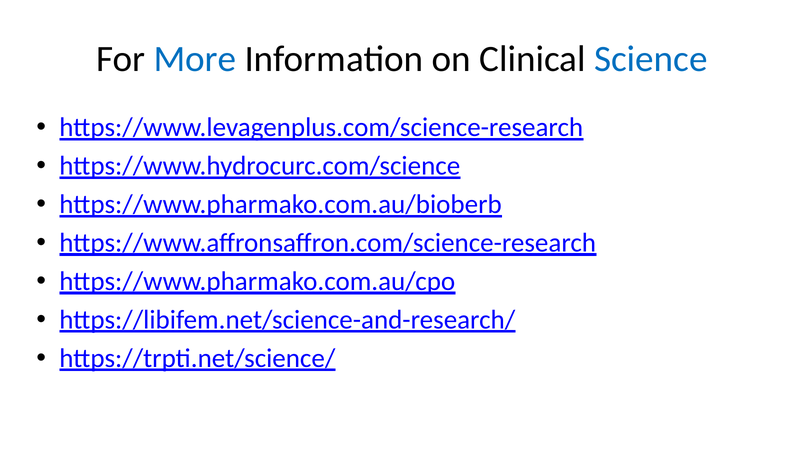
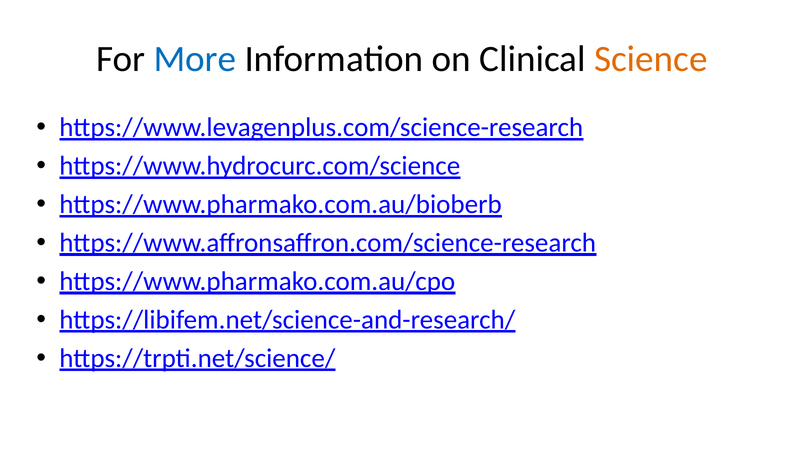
Science colour: blue -> orange
